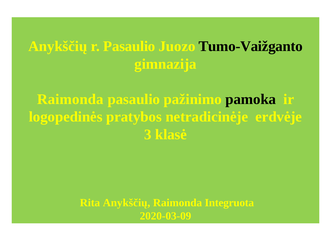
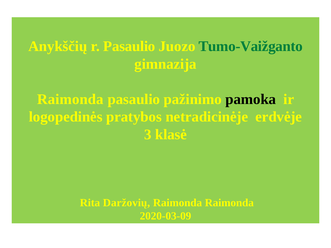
Tumo-Vaižganto colour: black -> green
Rita Anykščių: Anykščių -> Daržovių
Raimonda Integruota: Integruota -> Raimonda
